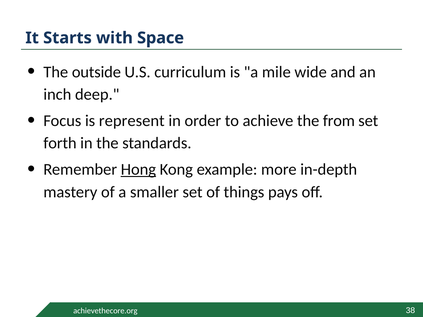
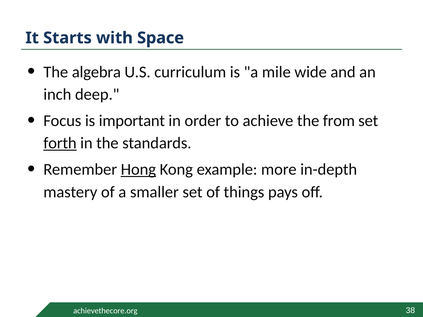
outside: outside -> algebra
represent: represent -> important
forth underline: none -> present
